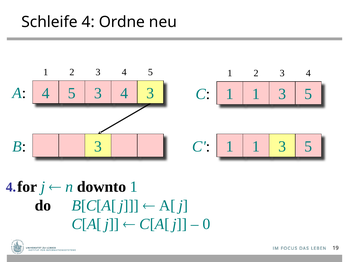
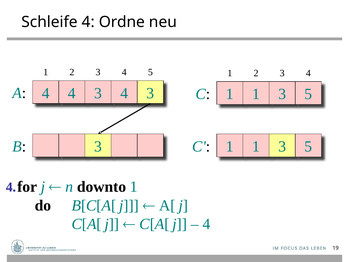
A 4 5: 5 -> 4
0 at (206, 224): 0 -> 4
